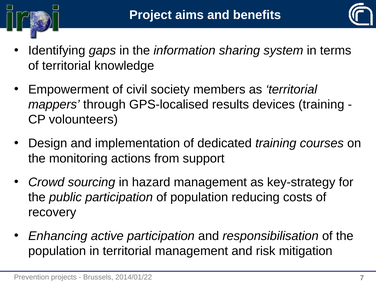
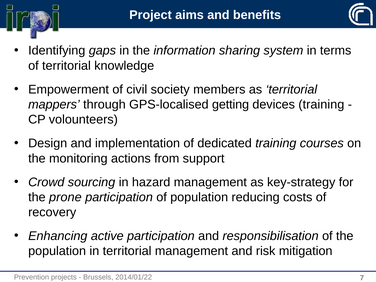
results: results -> getting
public: public -> prone
